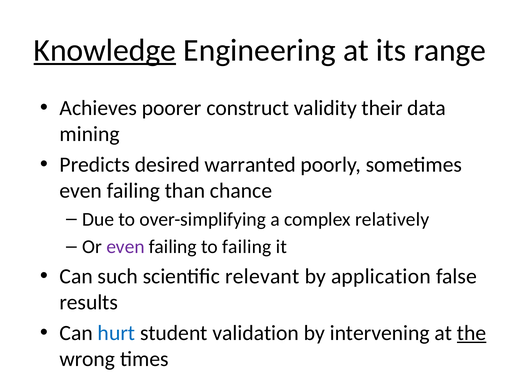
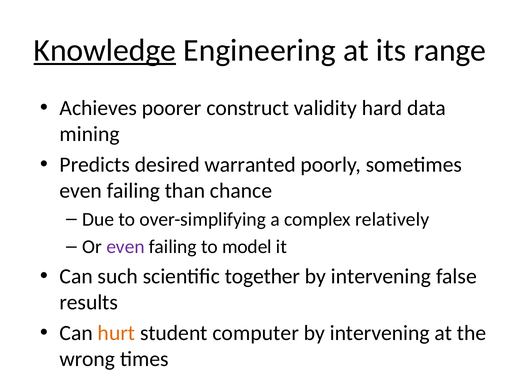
their: their -> hard
to failing: failing -> model
relevant: relevant -> together
application at (381, 276): application -> intervening
hurt colour: blue -> orange
validation: validation -> computer
the underline: present -> none
